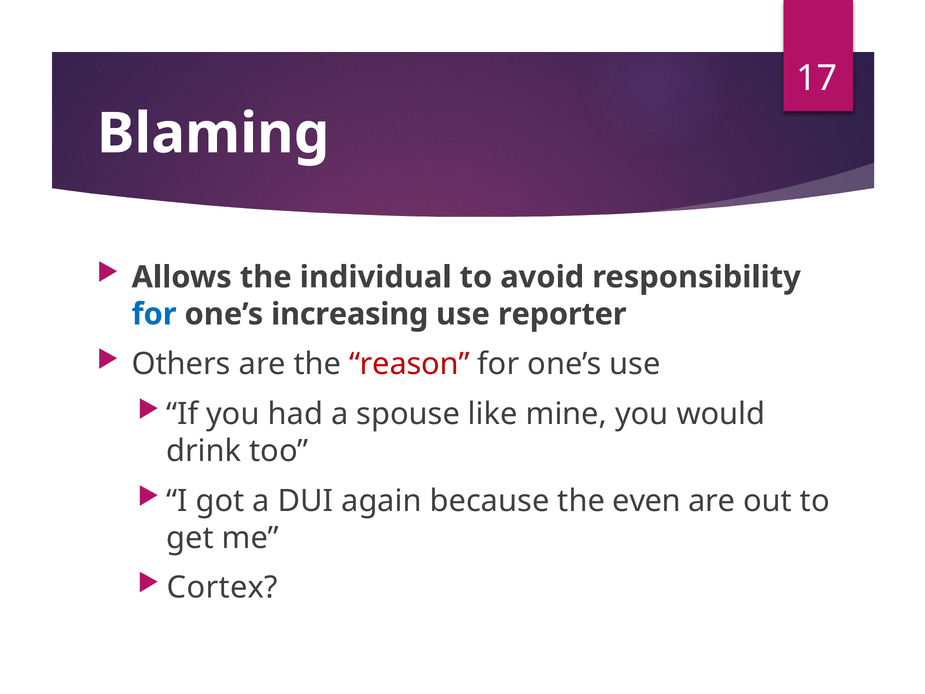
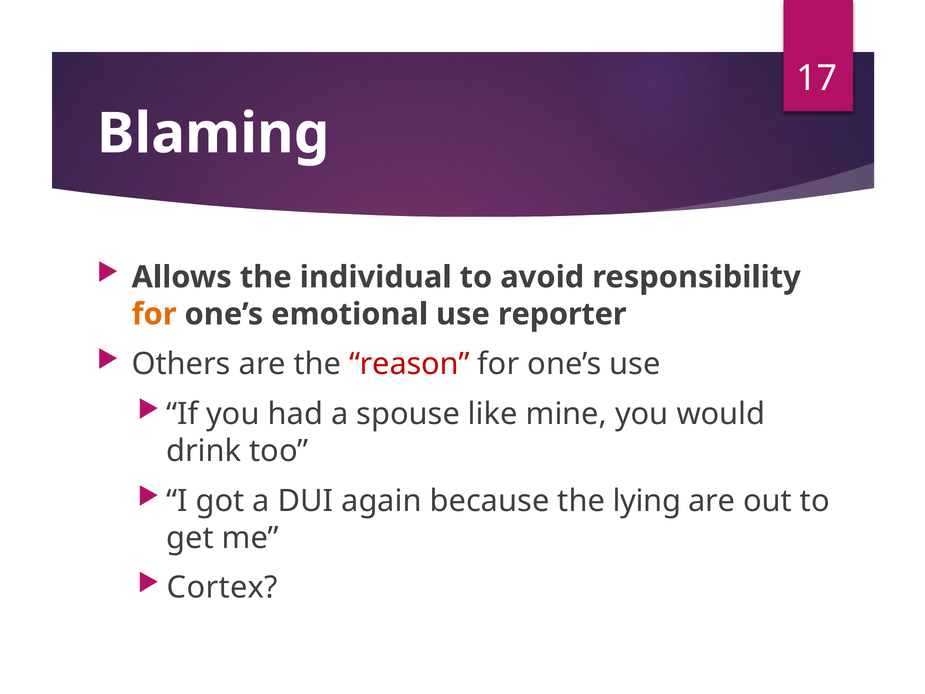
for at (154, 314) colour: blue -> orange
increasing: increasing -> emotional
even: even -> lying
